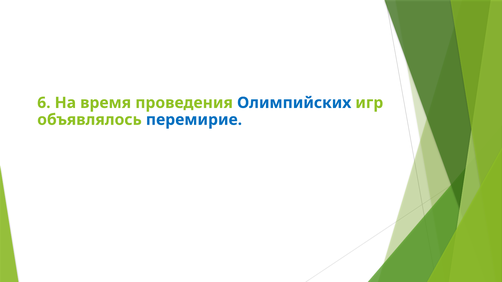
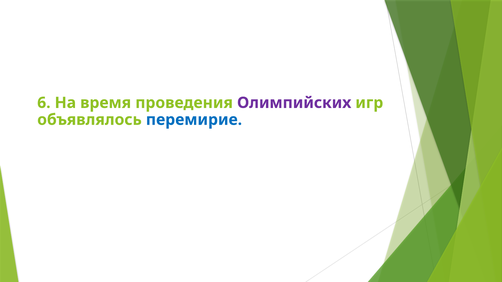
Олимпийских colour: blue -> purple
